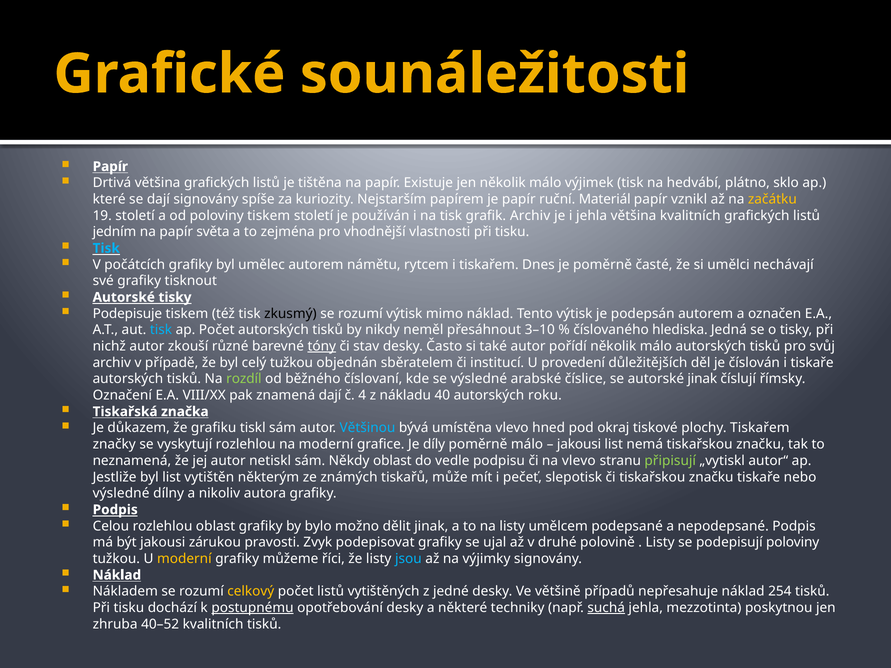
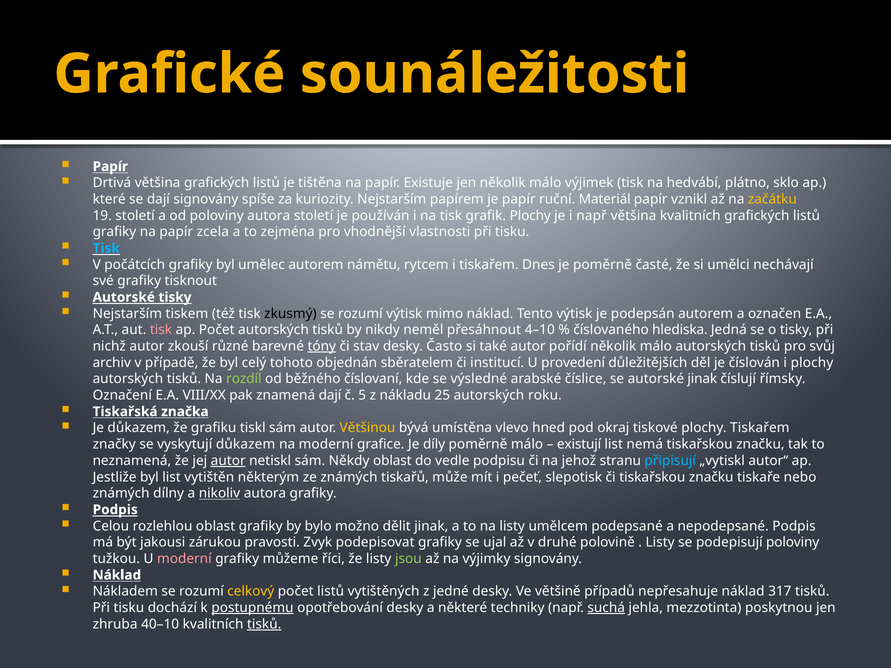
poloviny tiskem: tiskem -> autora
grafik Archiv: Archiv -> Plochy
i jehla: jehla -> např
jedním at (114, 232): jedním -> grafiky
světa: světa -> zcela
Podepisuje at (127, 314): Podepisuje -> Nejstarším
tisk at (161, 330) colour: light blue -> pink
3–10: 3–10 -> 4–10
celý tužkou: tužkou -> tohoto
i tiskaře: tiskaře -> plochy
4: 4 -> 5
40: 40 -> 25
Většinou colour: light blue -> yellow
vyskytují rozlehlou: rozlehlou -> důkazem
jakousi at (579, 445): jakousi -> existují
autor at (228, 461) underline: none -> present
na vlevo: vlevo -> jehož
připisují colour: light green -> light blue
výsledné at (121, 494): výsledné -> známých
nikoliv underline: none -> present
moderní at (184, 559) colour: yellow -> pink
jsou colour: light blue -> light green
254: 254 -> 317
40–52: 40–52 -> 40–10
tisků at (264, 624) underline: none -> present
